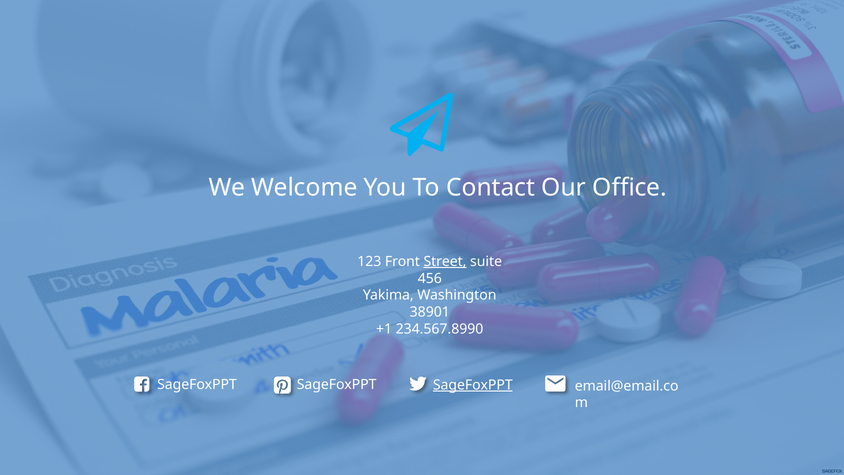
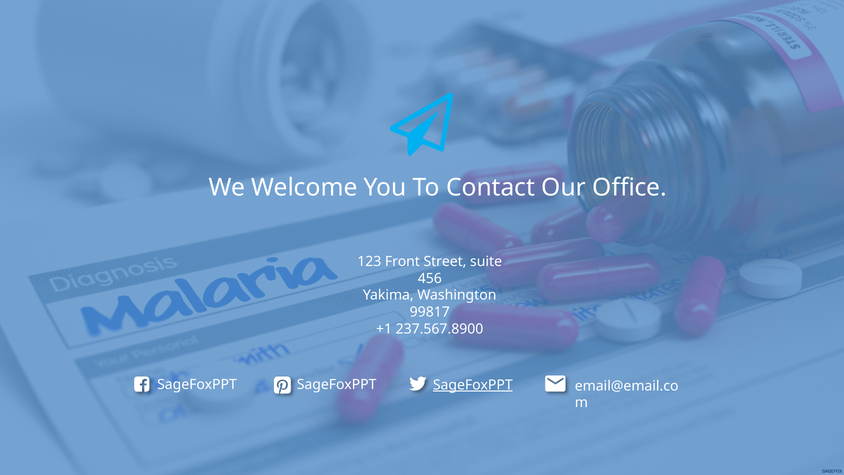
Street underline: present -> none
38901: 38901 -> 99817
234.567.8990: 234.567.8990 -> 237.567.8900
